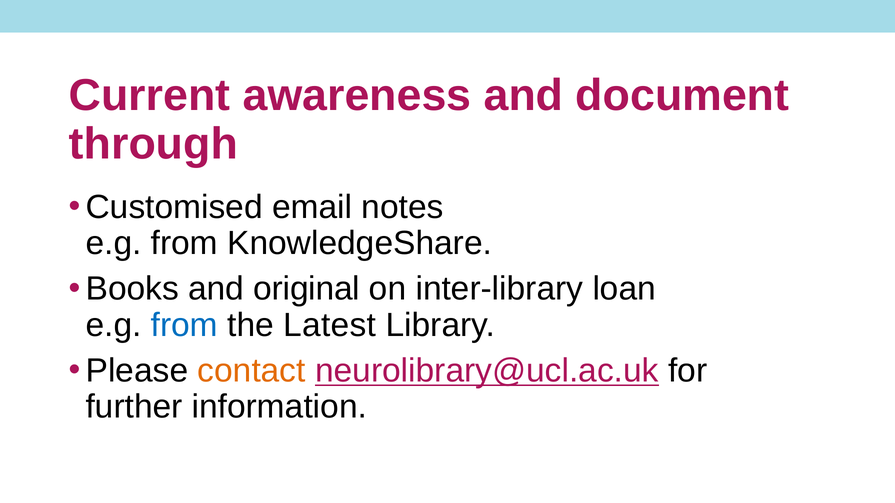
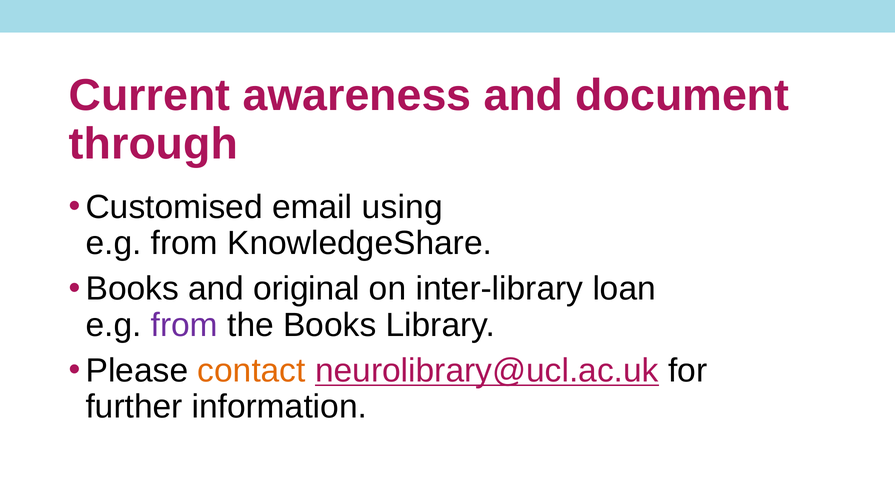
notes: notes -> using
from at (184, 325) colour: blue -> purple
the Latest: Latest -> Books
